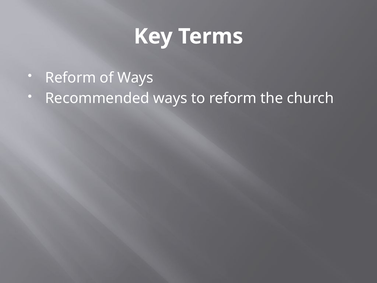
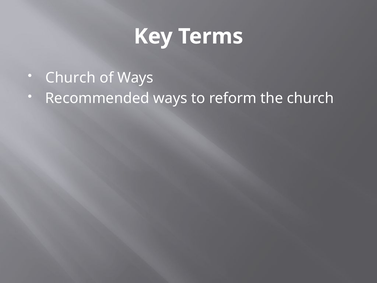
Reform at (71, 78): Reform -> Church
